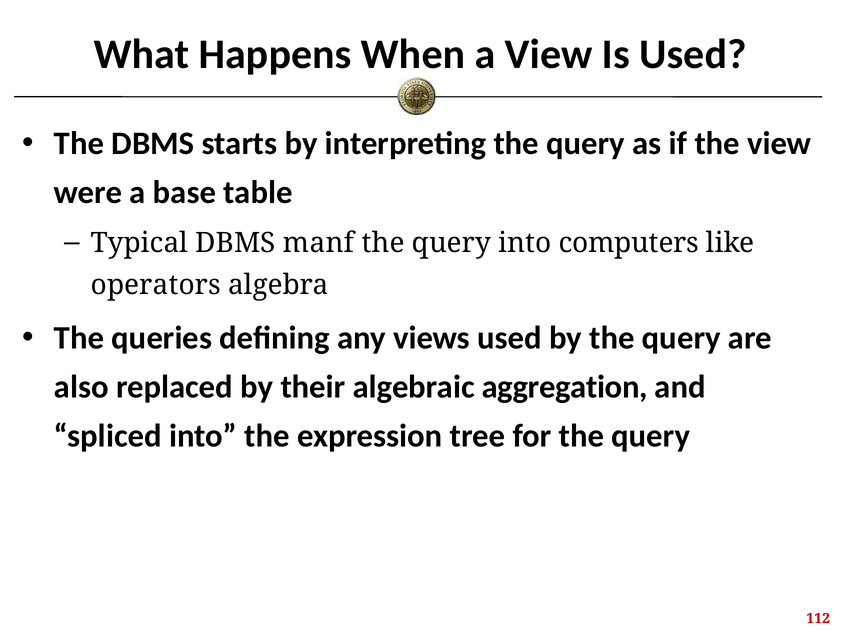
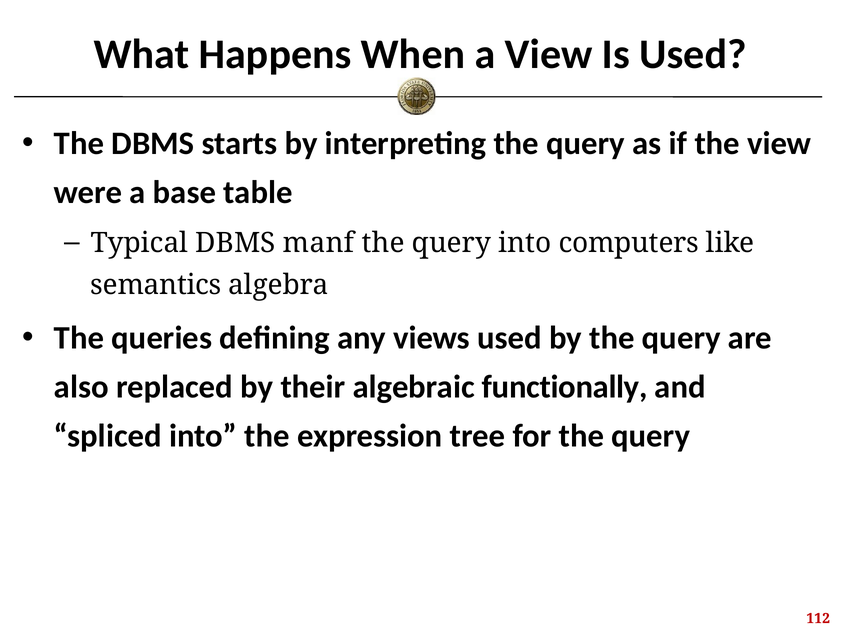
operators: operators -> semantics
aggregation: aggregation -> functionally
